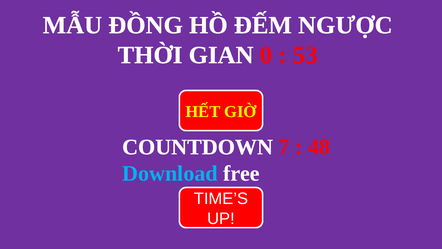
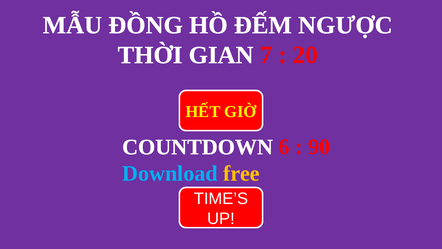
GIAN 0: 0 -> 7
53 at (305, 55): 53 -> 20
7: 7 -> 6
48 at (319, 147): 48 -> 90
free colour: white -> yellow
